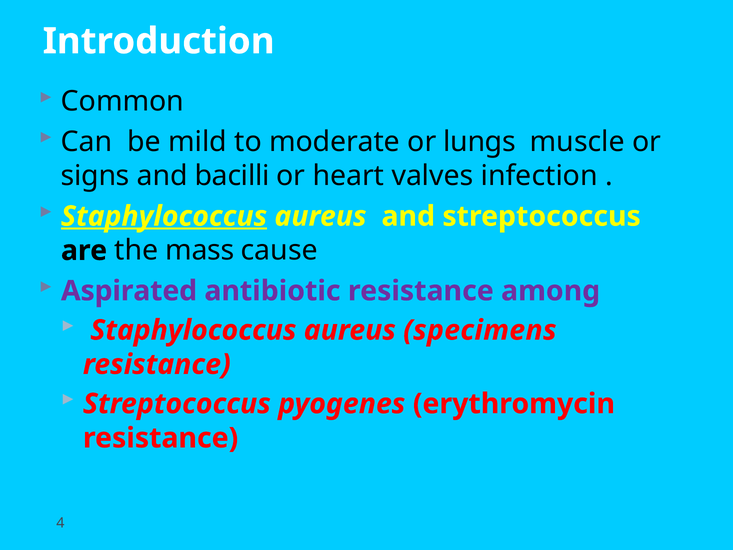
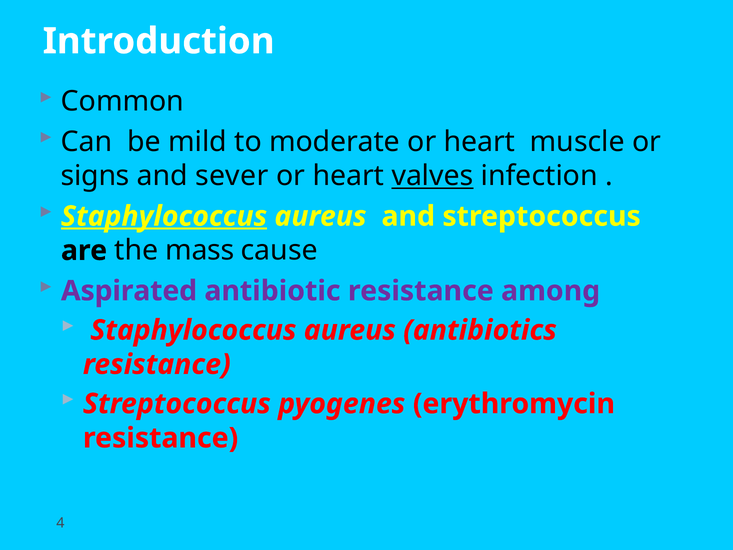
moderate or lungs: lungs -> heart
bacilli: bacilli -> sever
valves underline: none -> present
specimens: specimens -> antibiotics
